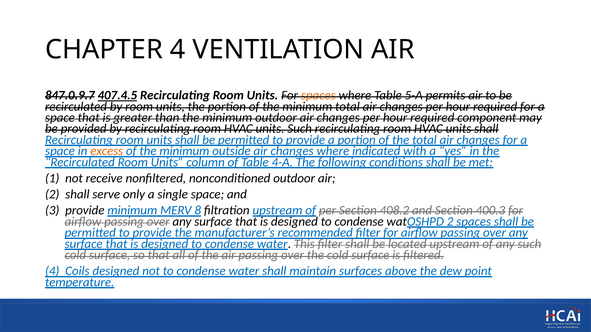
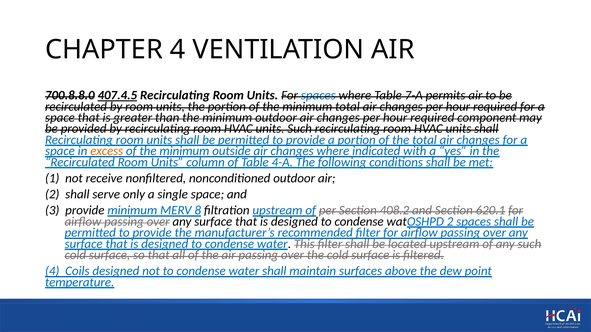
847.0.9.7: 847.0.9.7 -> 700.8.8.0
spaces at (318, 95) colour: orange -> blue
5-A: 5-A -> 7-A
400.3: 400.3 -> 620.1
